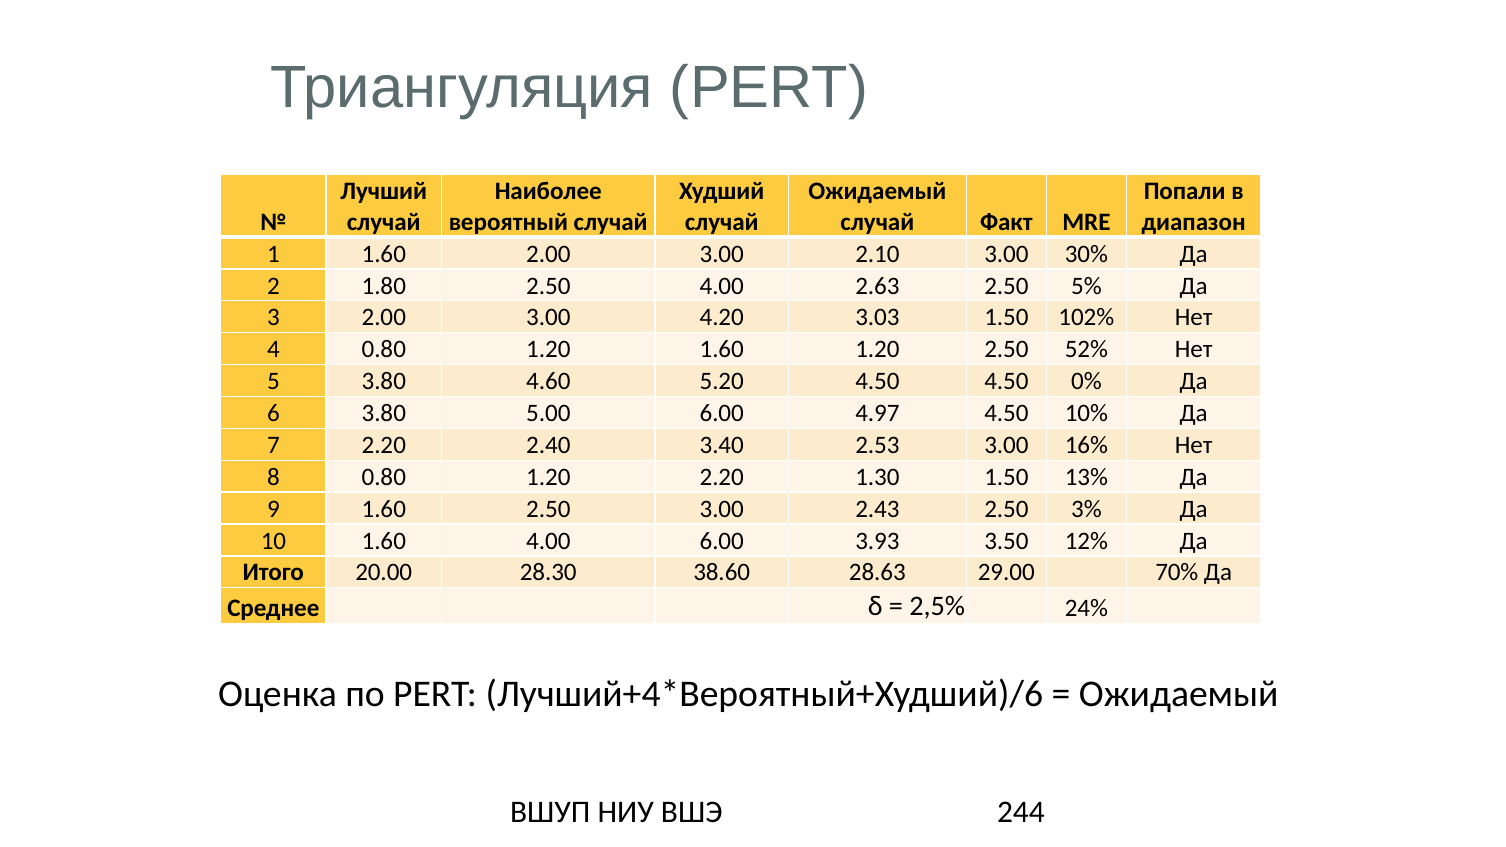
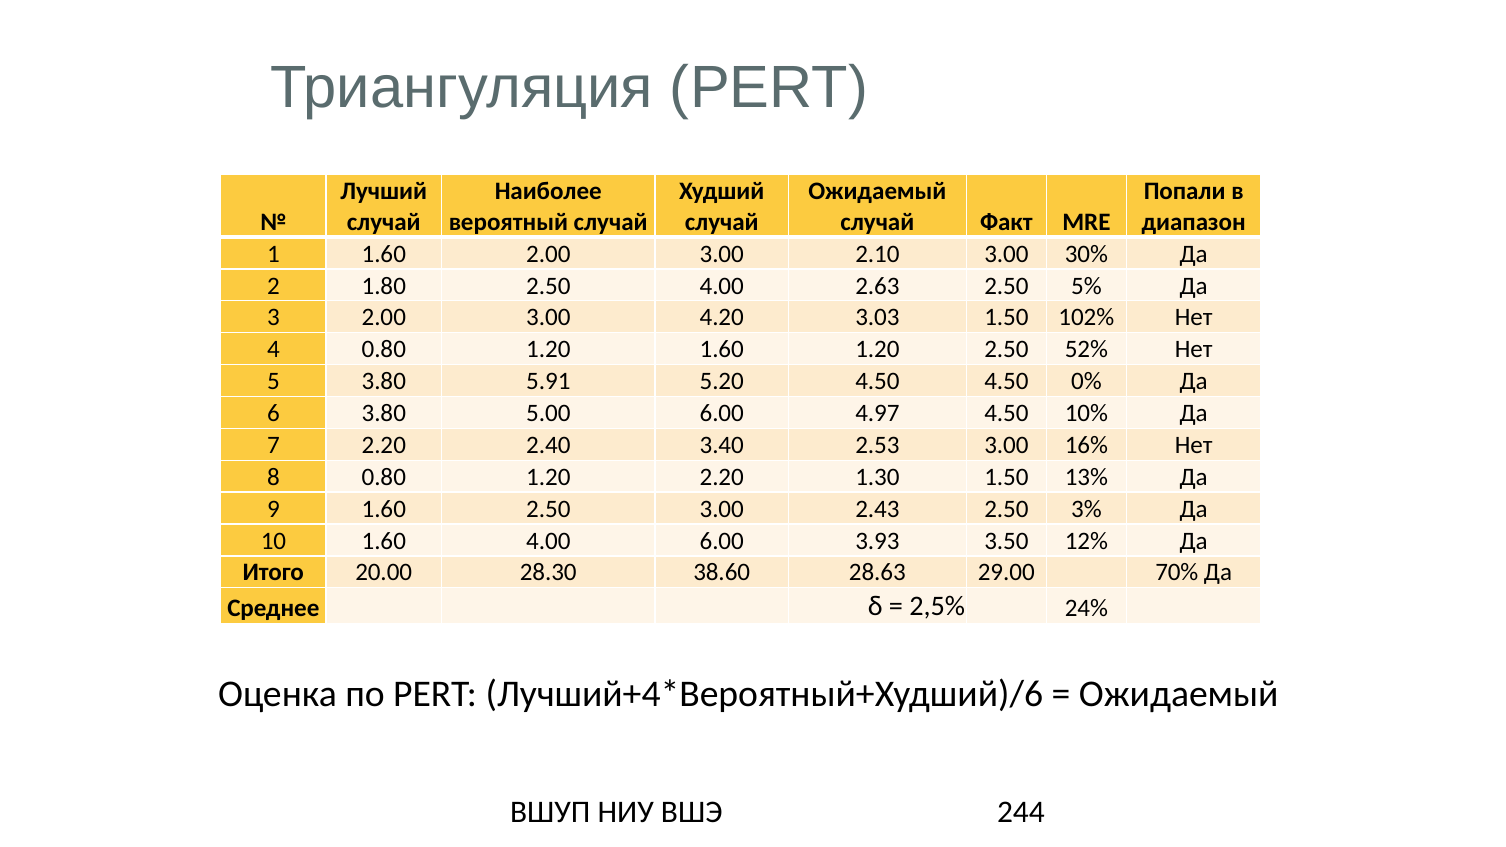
4.60: 4.60 -> 5.91
